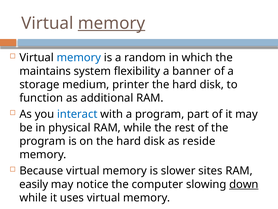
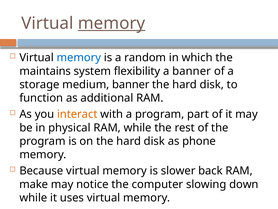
medium printer: printer -> banner
interact colour: blue -> orange
reside: reside -> phone
sites: sites -> back
easily: easily -> make
down underline: present -> none
